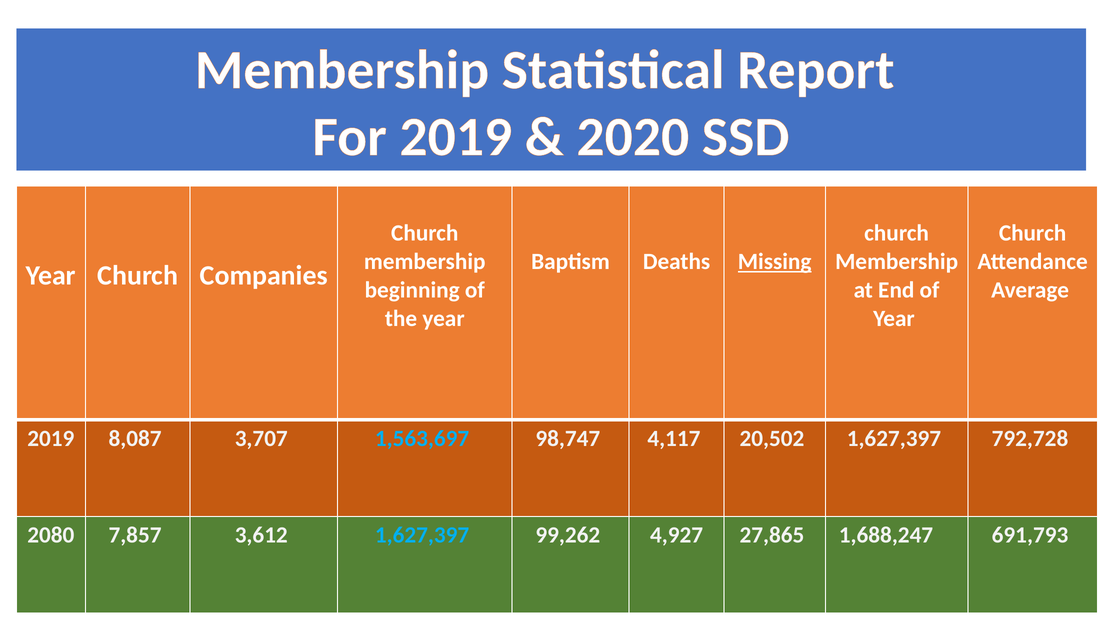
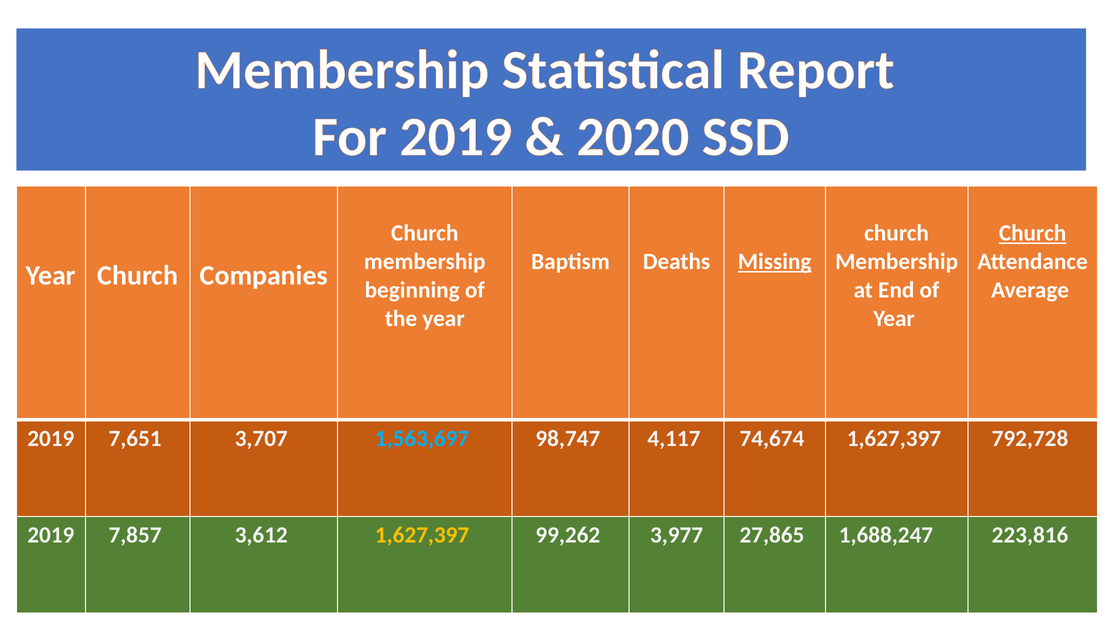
Church at (1033, 233) underline: none -> present
8,087: 8,087 -> 7,651
20,502: 20,502 -> 74,674
2080 at (51, 535): 2080 -> 2019
1,627,397 at (422, 535) colour: light blue -> yellow
4,927: 4,927 -> 3,977
691,793: 691,793 -> 223,816
